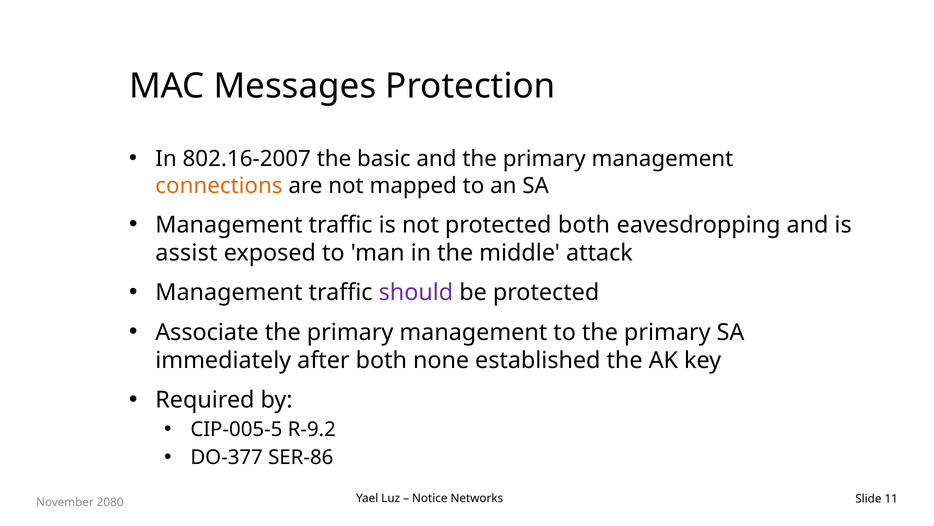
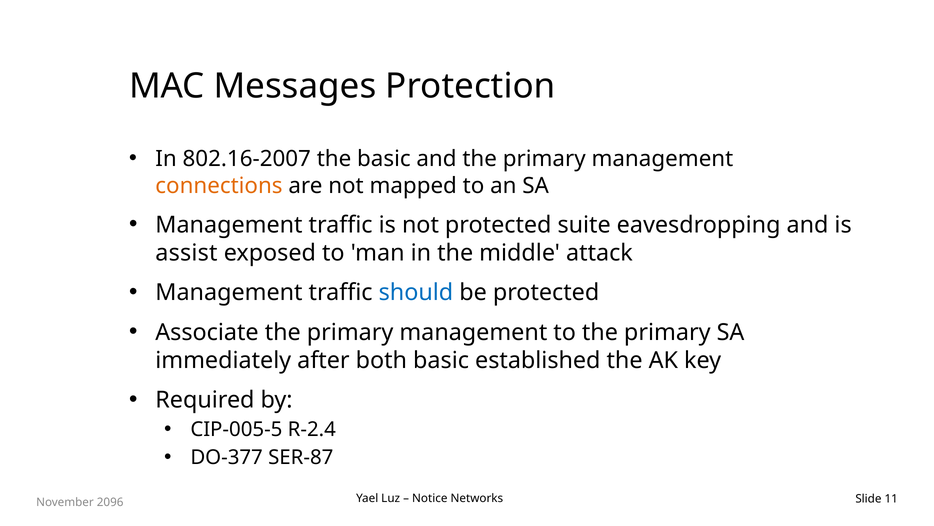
protected both: both -> suite
should colour: purple -> blue
both none: none -> basic
R-9.2: R-9.2 -> R-2.4
SER-86: SER-86 -> SER-87
2080: 2080 -> 2096
